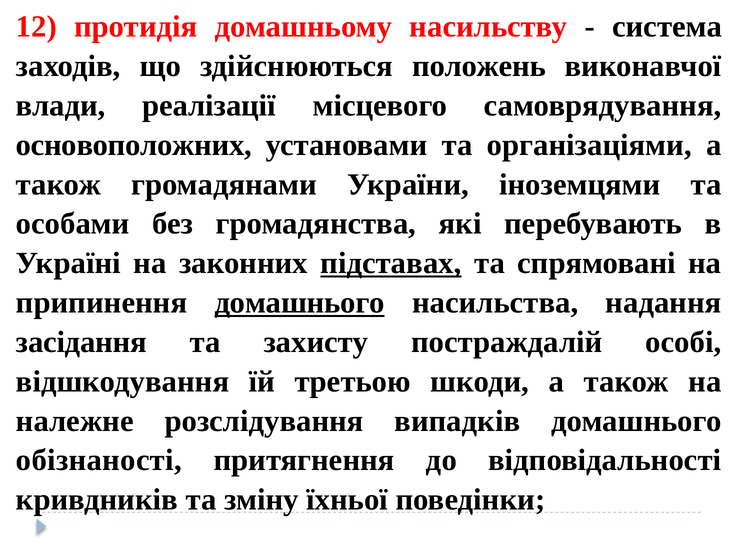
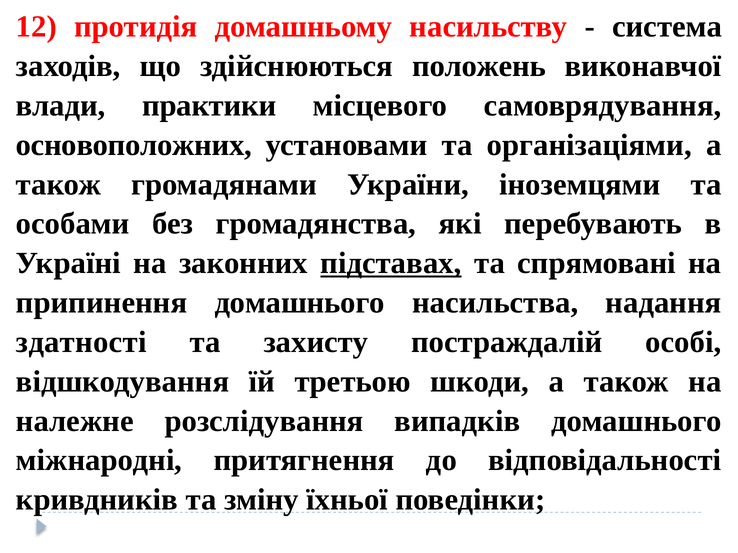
реалізації: реалізації -> практики
домашнього at (300, 303) underline: present -> none
засідання: засідання -> здатності
обізнаності: обізнаності -> міжнародні
